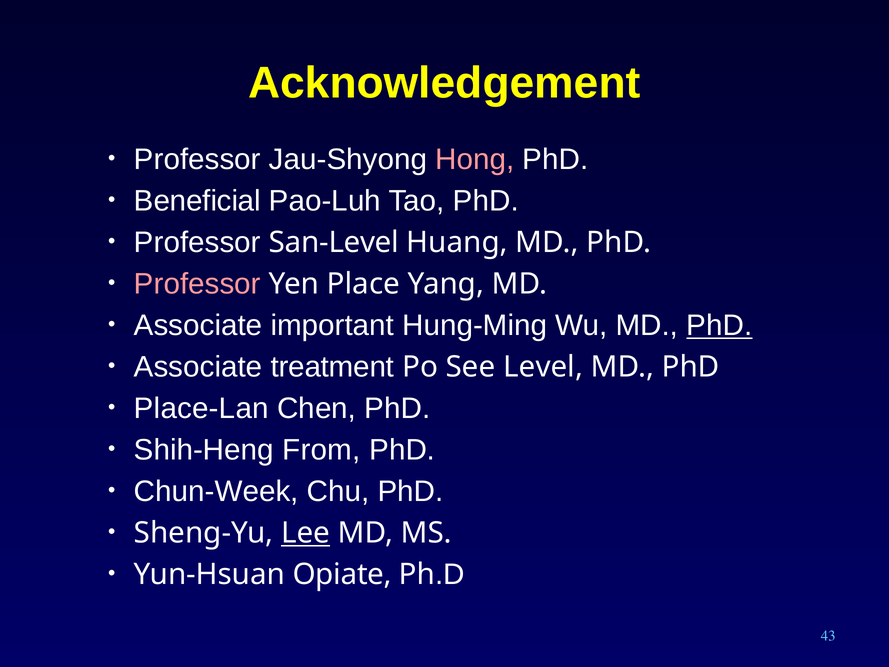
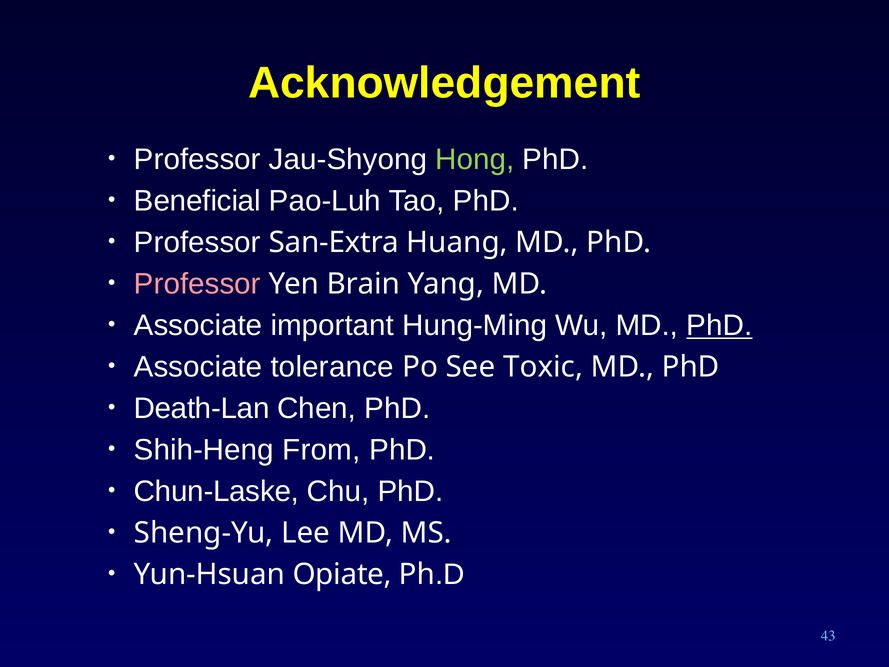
Hong colour: pink -> light green
San-Level: San-Level -> San-Extra
Place: Place -> Brain
treatment: treatment -> tolerance
Level: Level -> Toxic
Place-Lan: Place-Lan -> Death-Lan
Chun-Week: Chun-Week -> Chun-Laske
Lee underline: present -> none
